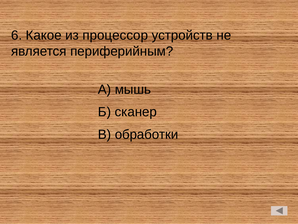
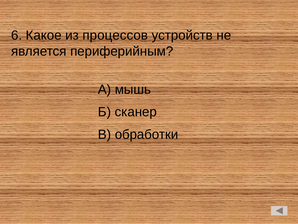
процессор: процессор -> процессов
